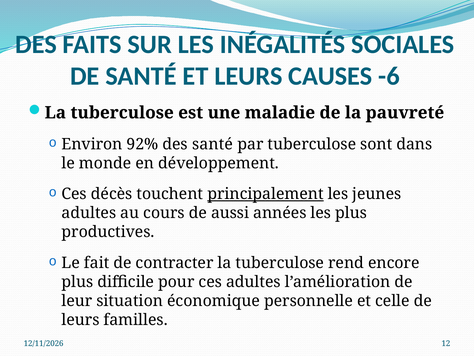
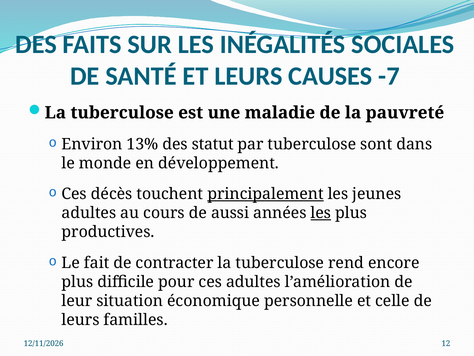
-6: -6 -> -7
92%: 92% -> 13%
des santé: santé -> statut
les at (321, 213) underline: none -> present
